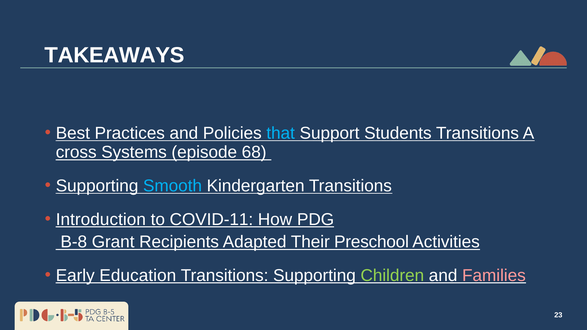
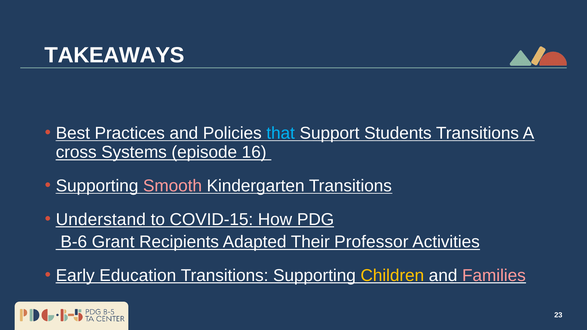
68: 68 -> 16
Smooth colour: light blue -> pink
Introduction: Introduction -> Understand
COVID-11: COVID-11 -> COVID-15
B-8: B-8 -> B-6
Preschool: Preschool -> Professor
Children colour: light green -> yellow
